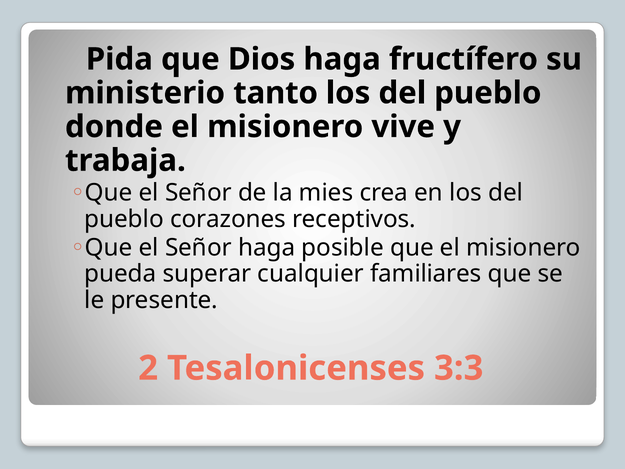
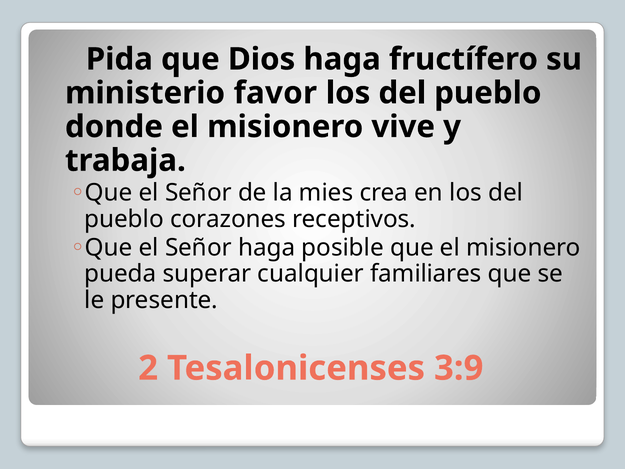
tanto: tanto -> favor
3:3: 3:3 -> 3:9
